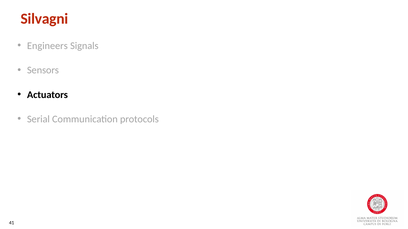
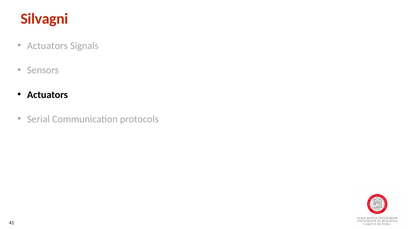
Engineers at (47, 46): Engineers -> Actuators
